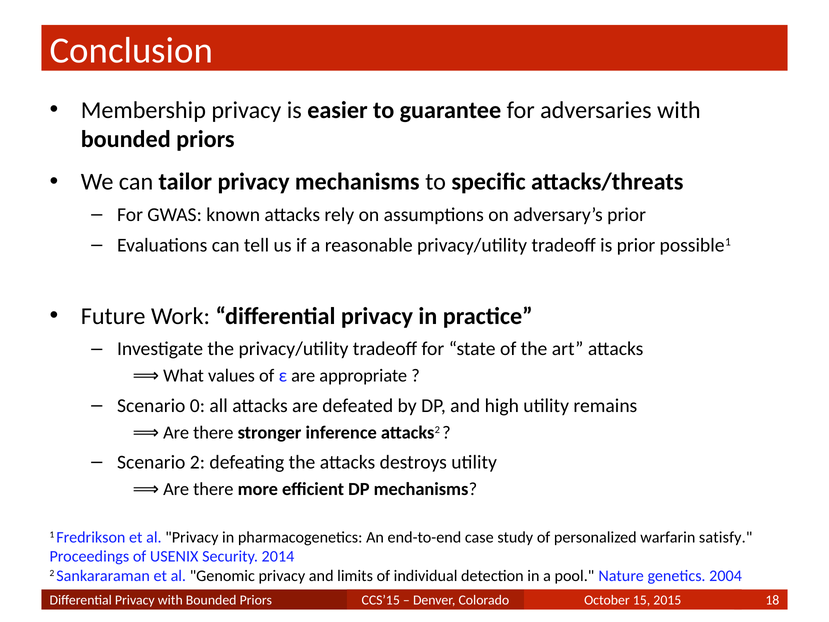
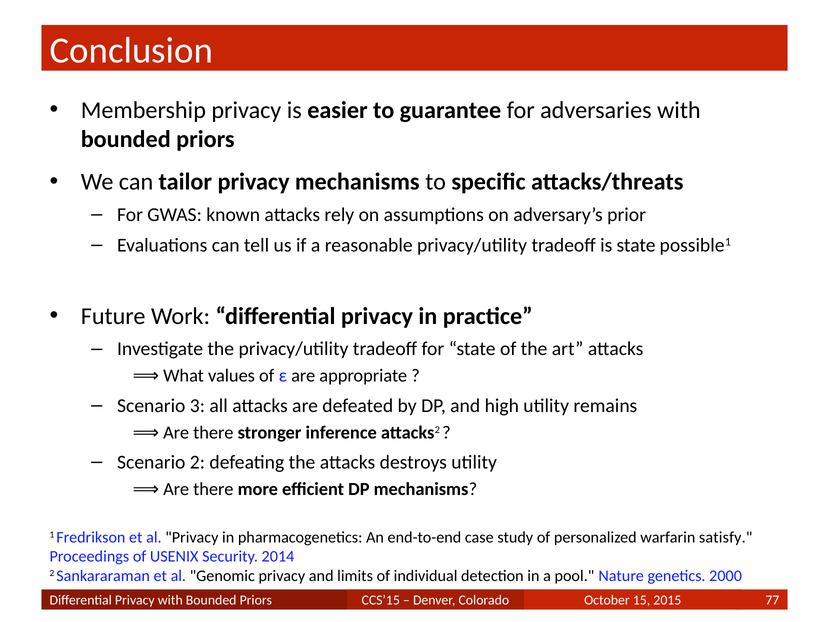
is prior: prior -> state
0: 0 -> 3
2004: 2004 -> 2000
18: 18 -> 77
